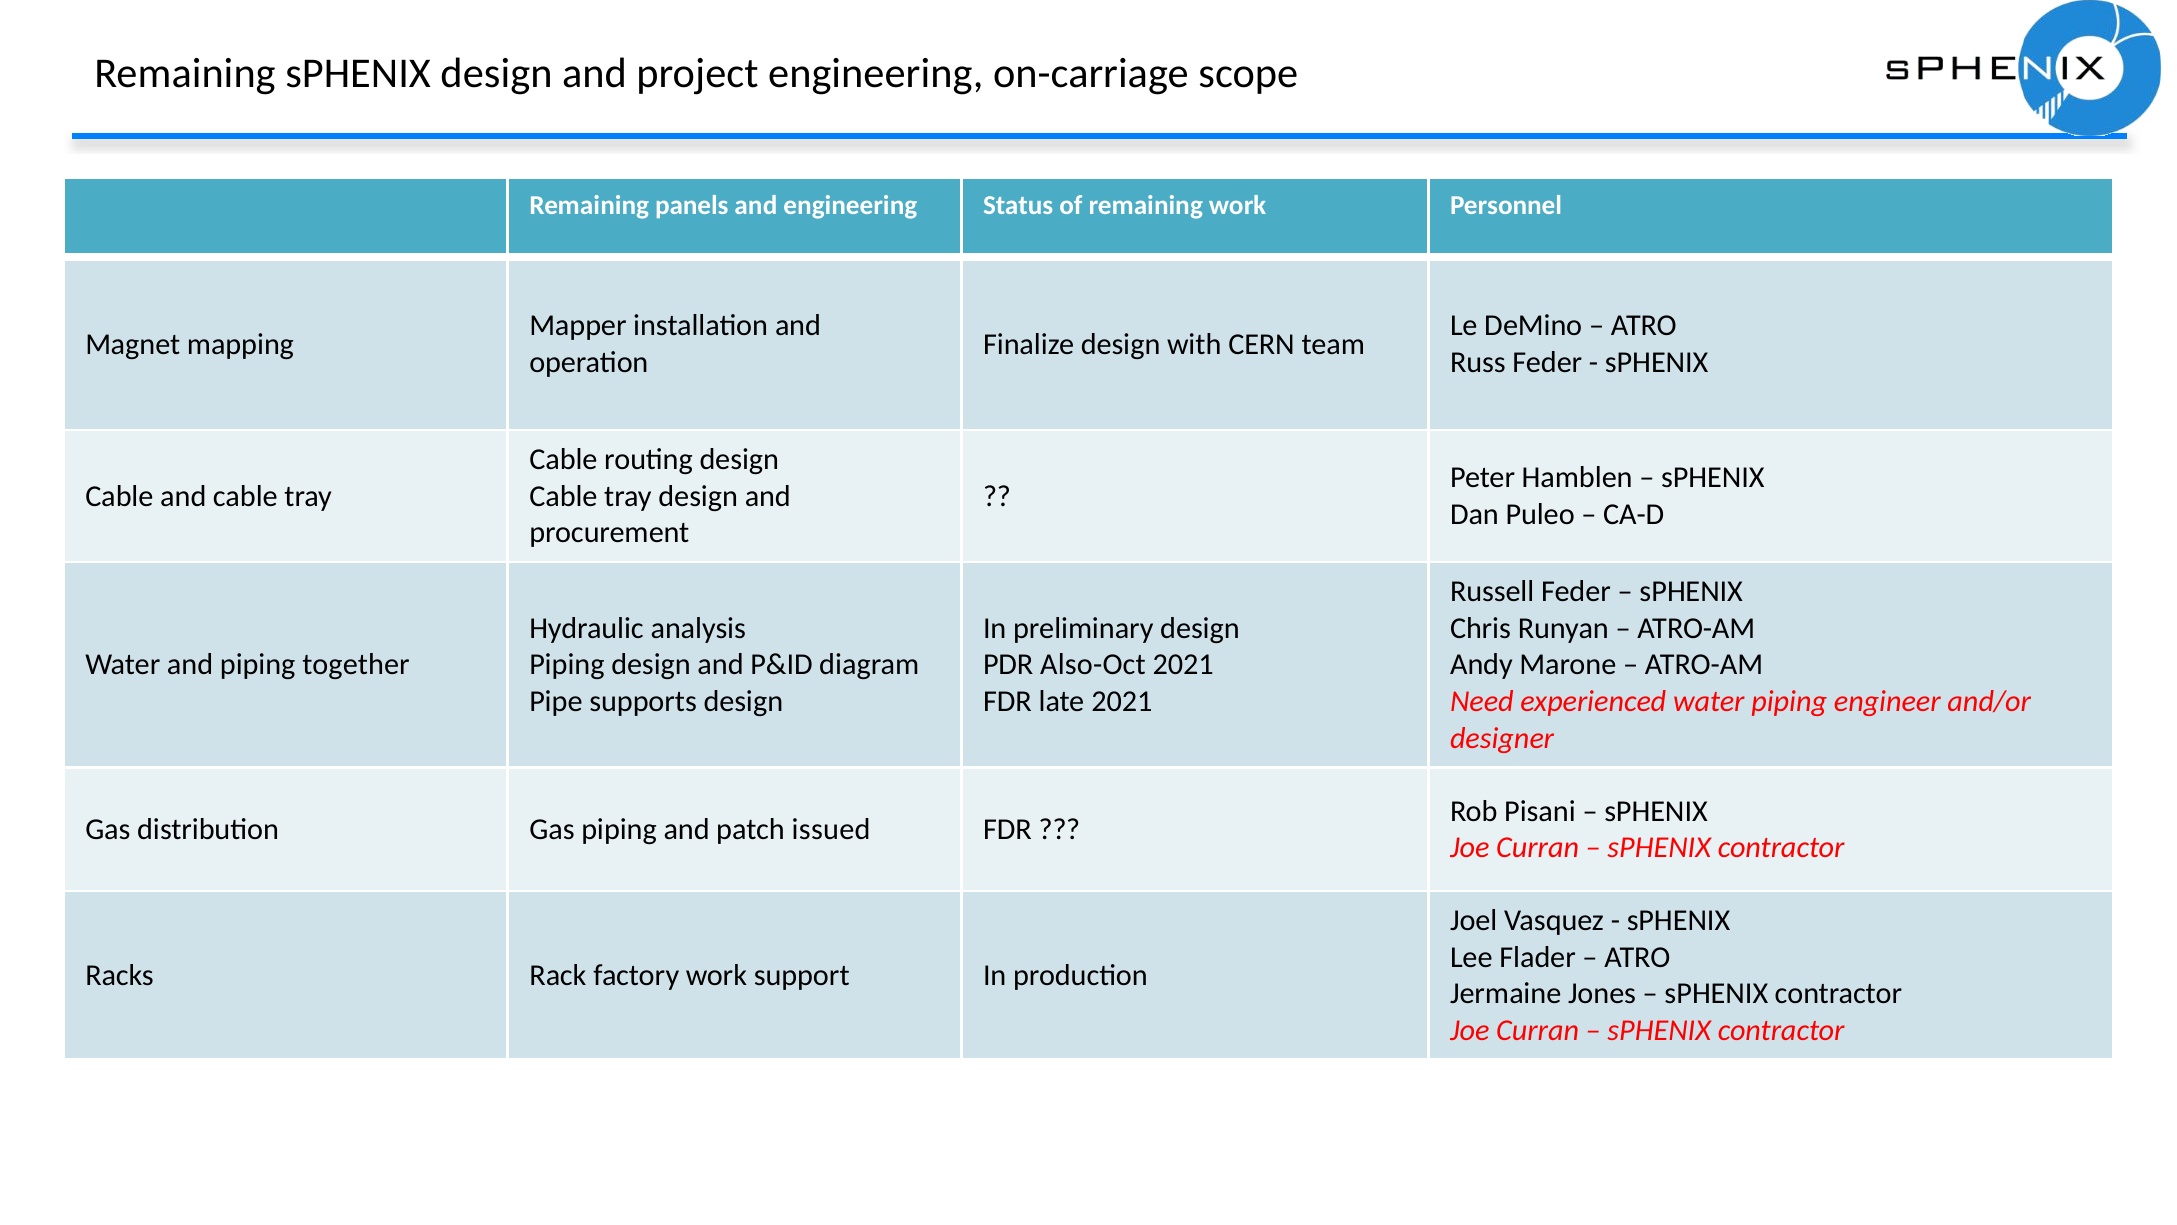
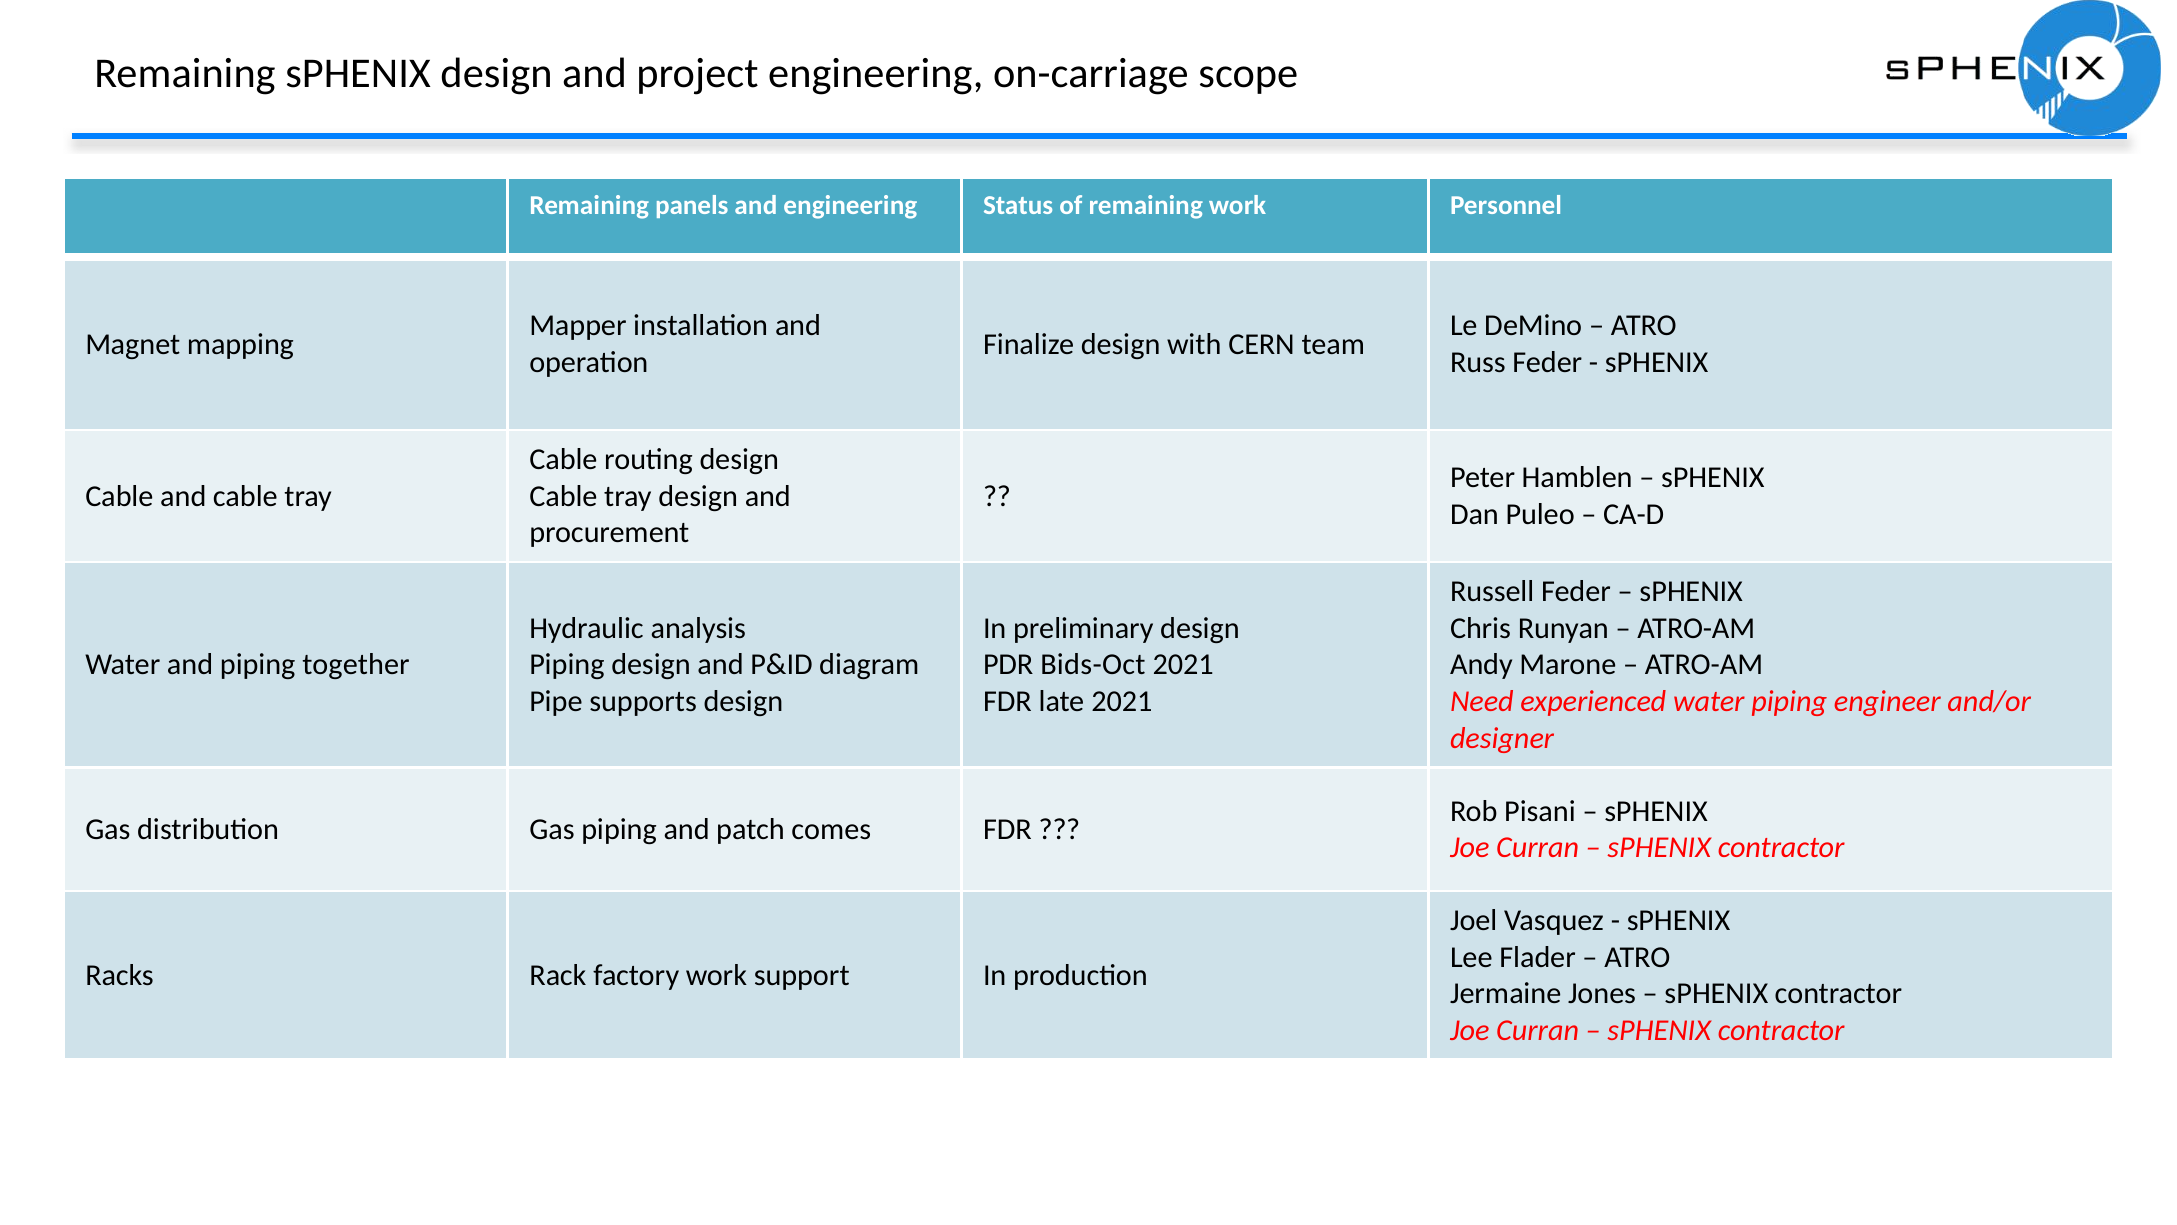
Also-Oct: Also-Oct -> Bids-Oct
issued: issued -> comes
